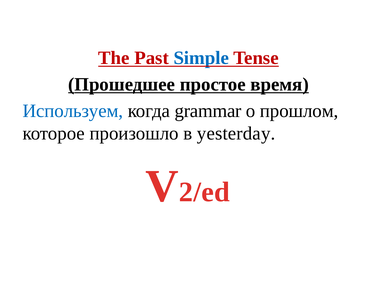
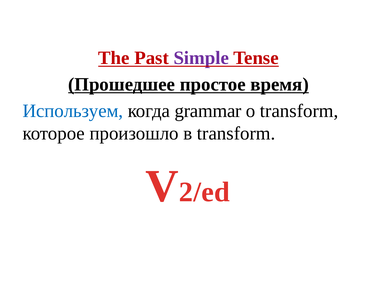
Simple colour: blue -> purple
о прошлом: прошлом -> transform
в yesterday: yesterday -> transform
